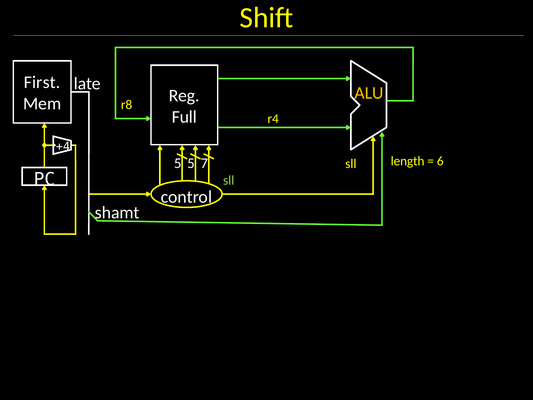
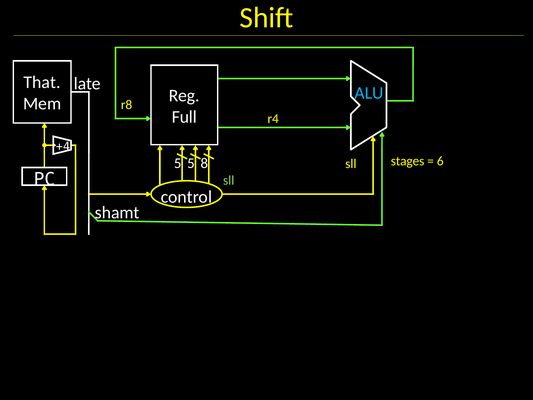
First: First -> That
ALU colour: yellow -> light blue
length: length -> stages
7: 7 -> 8
